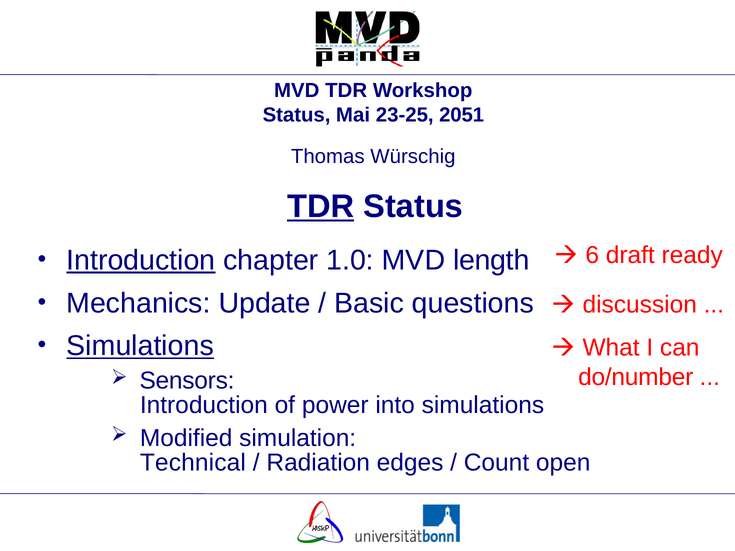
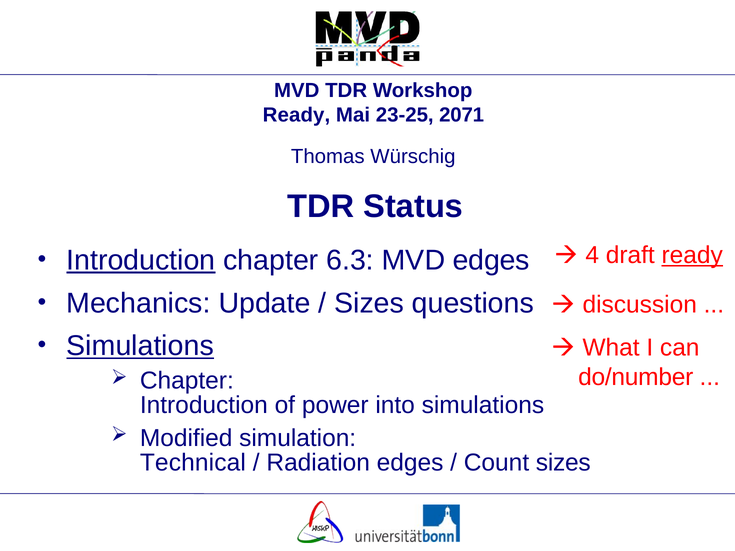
Status at (297, 115): Status -> Ready
2051: 2051 -> 2071
TDR at (321, 206) underline: present -> none
6: 6 -> 4
ready at (692, 255) underline: none -> present
1.0: 1.0 -> 6.3
MVD length: length -> edges
Basic at (369, 303): Basic -> Sizes
Sensors at (187, 381): Sensors -> Chapter
Count open: open -> sizes
